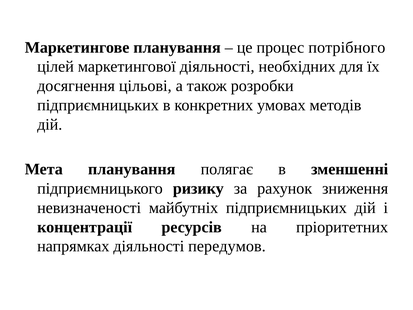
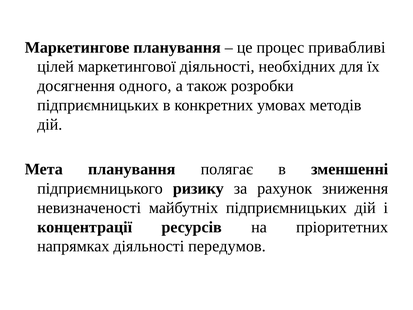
потрібного: потрібного -> привабливі
цільові: цільові -> одного
